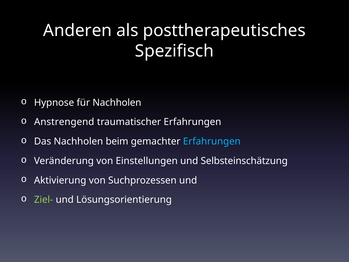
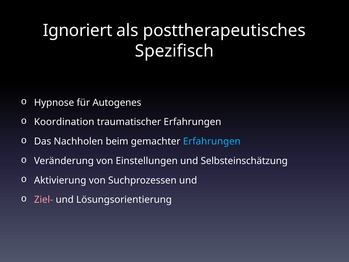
Anderen: Anderen -> Ignoriert
für Nachholen: Nachholen -> Autogenes
Anstrengend: Anstrengend -> Koordination
Ziel- colour: light green -> pink
